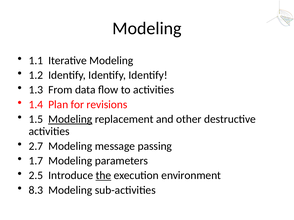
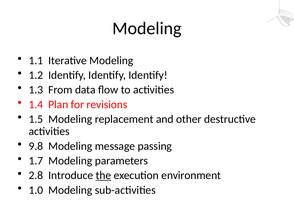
Modeling at (70, 119) underline: present -> none
2.7: 2.7 -> 9.8
2.5: 2.5 -> 2.8
8.3: 8.3 -> 1.0
